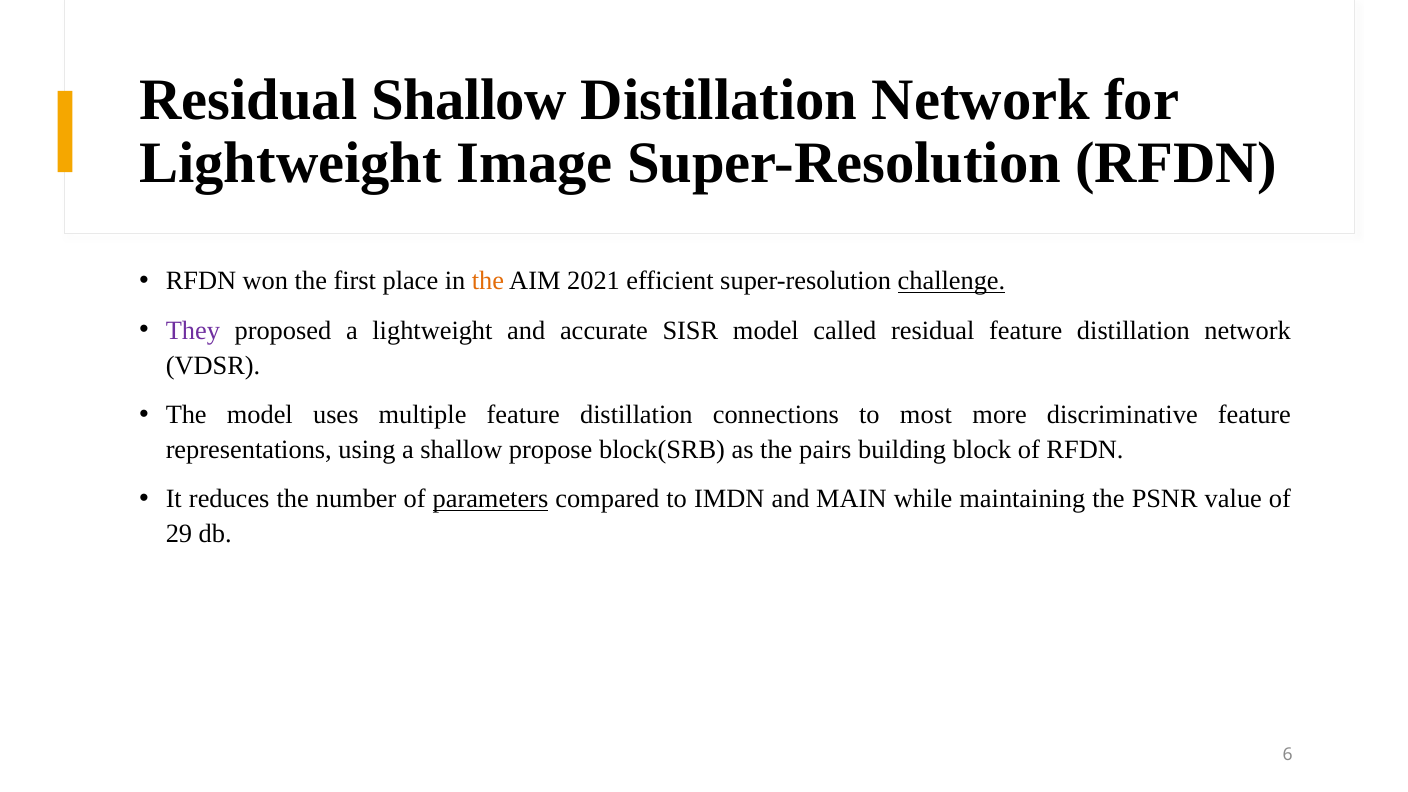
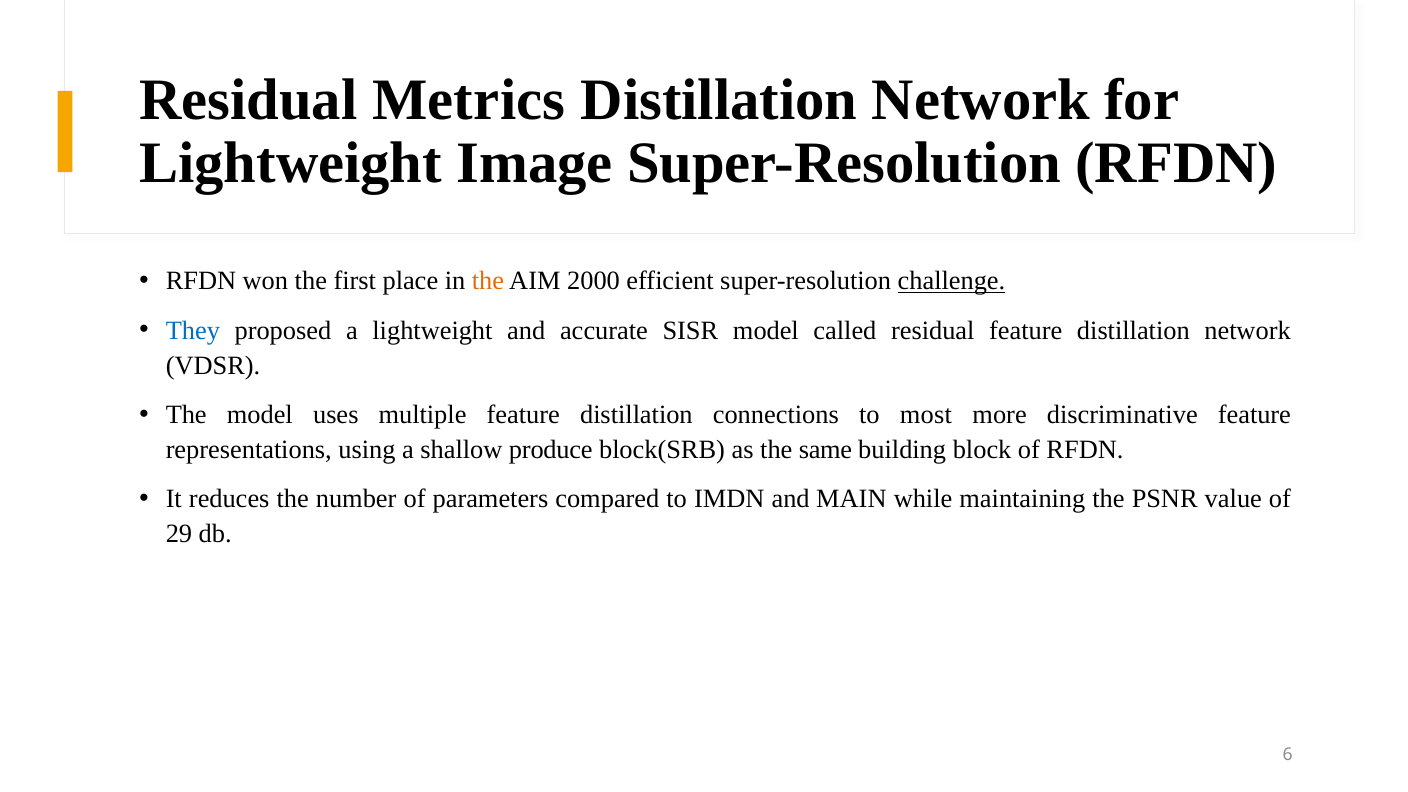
Residual Shallow: Shallow -> Metrics
2021: 2021 -> 2000
They colour: purple -> blue
propose: propose -> produce
pairs: pairs -> same
parameters underline: present -> none
